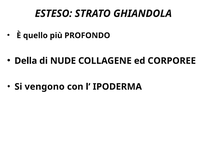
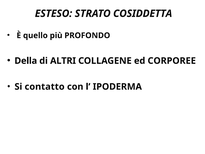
GHIANDOLA: GHIANDOLA -> COSIDDETTA
NUDE: NUDE -> ALTRI
vengono: vengono -> contatto
